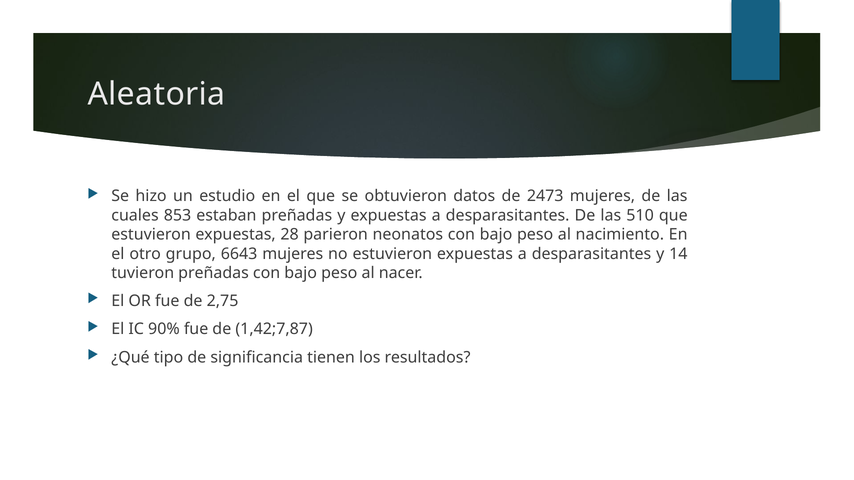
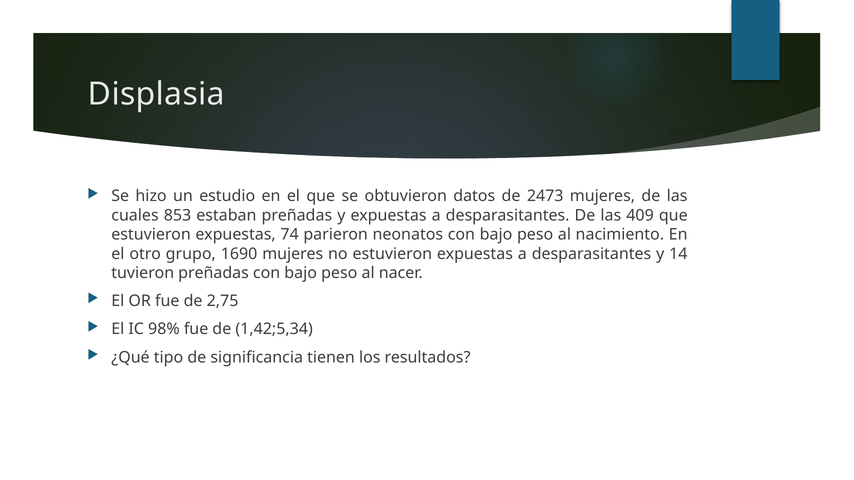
Aleatoria: Aleatoria -> Displasia
510: 510 -> 409
28: 28 -> 74
6643: 6643 -> 1690
90%: 90% -> 98%
1,42;7,87: 1,42;7,87 -> 1,42;5,34
